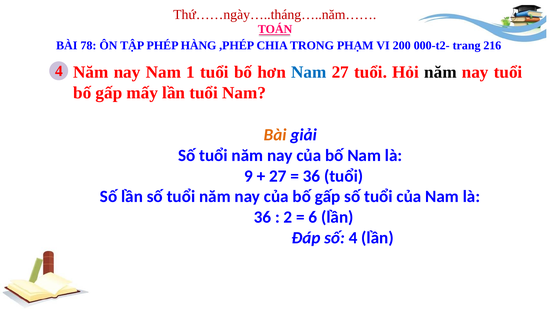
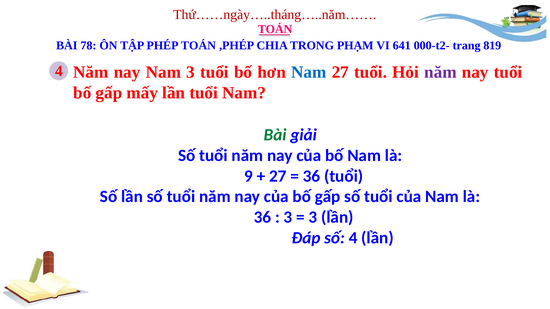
PHÉP HÀNG: HÀNG -> TOÁN
200: 200 -> 641
216: 216 -> 819
Nam 1: 1 -> 3
năm at (440, 72) colour: black -> purple
Bài at (275, 135) colour: orange -> green
2 at (288, 217): 2 -> 3
6 at (313, 217): 6 -> 3
